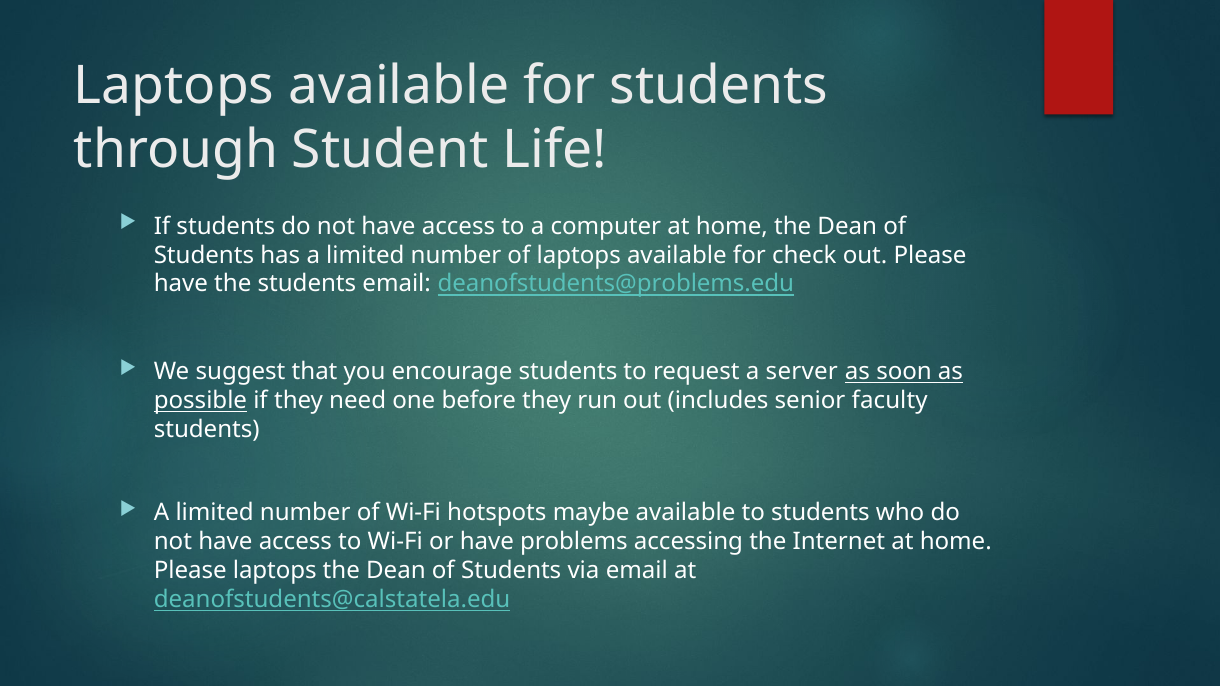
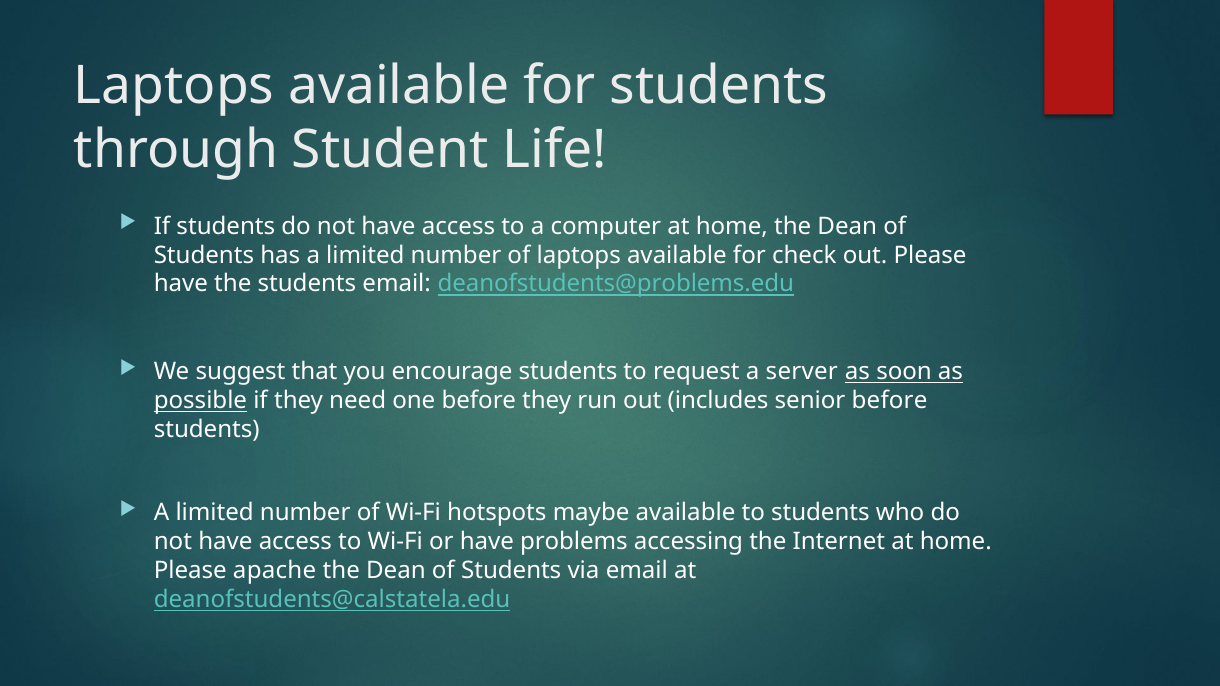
senior faculty: faculty -> before
Please laptops: laptops -> apache
